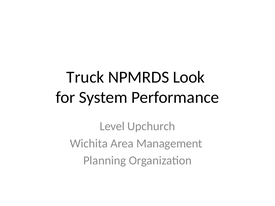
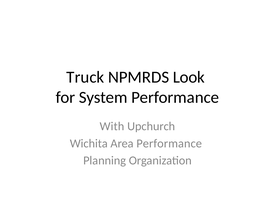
Level: Level -> With
Area Management: Management -> Performance
